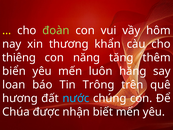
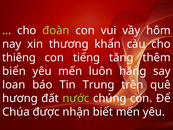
năng: năng -> tiếng
Trông: Trông -> Trung
nước colour: light blue -> light green
